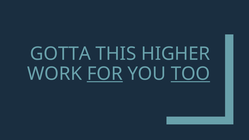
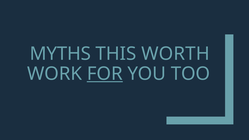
GOTTA: GOTTA -> MYTHS
HIGHER: HIGHER -> WORTH
TOO underline: present -> none
